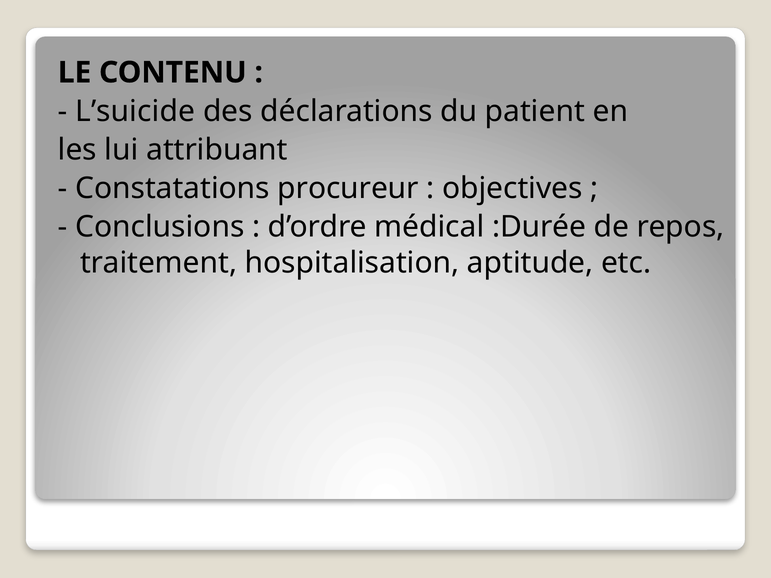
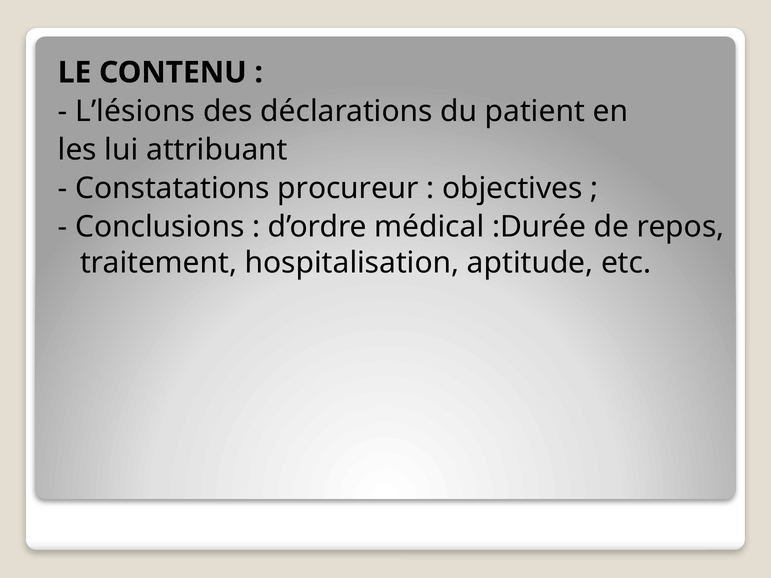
L’suicide: L’suicide -> L’lésions
